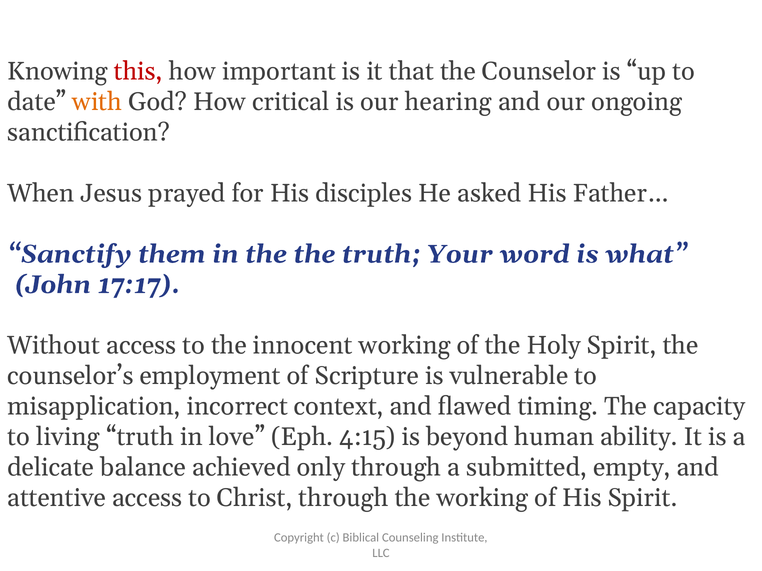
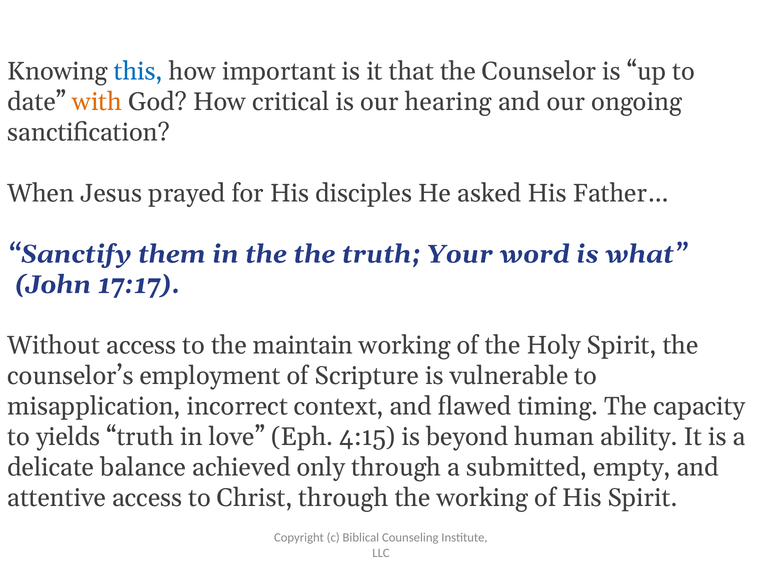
this colour: red -> blue
innocent: innocent -> maintain
living: living -> yields
